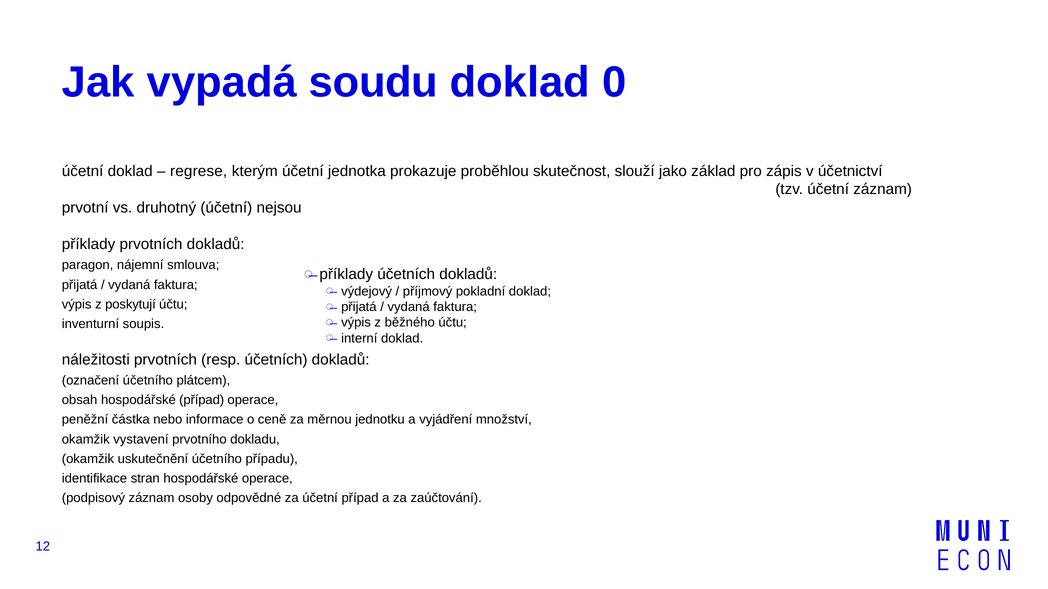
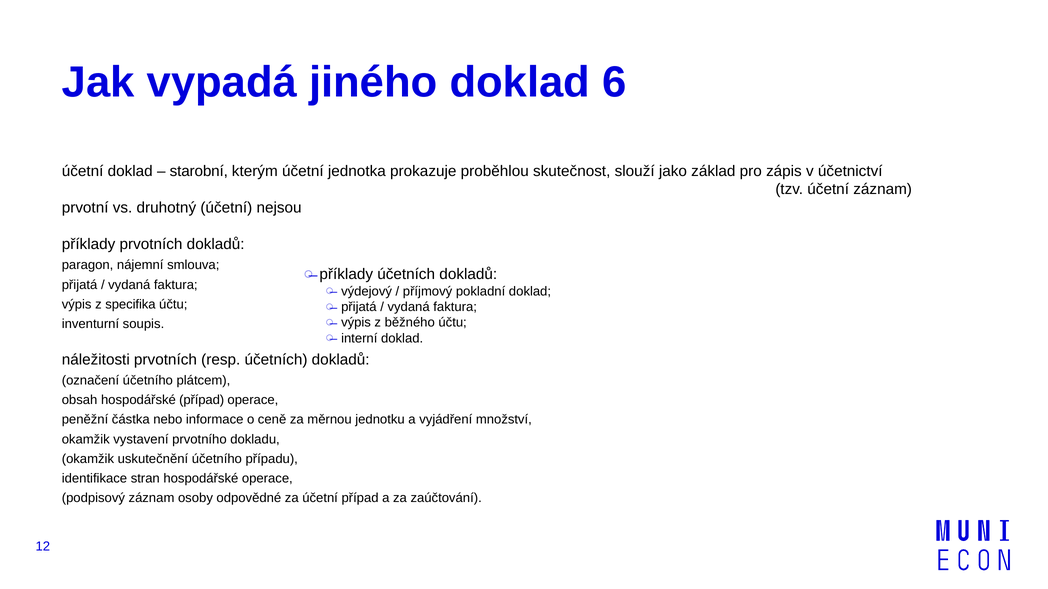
soudu: soudu -> jiného
0: 0 -> 6
regrese: regrese -> starobní
poskytují: poskytují -> specifika
